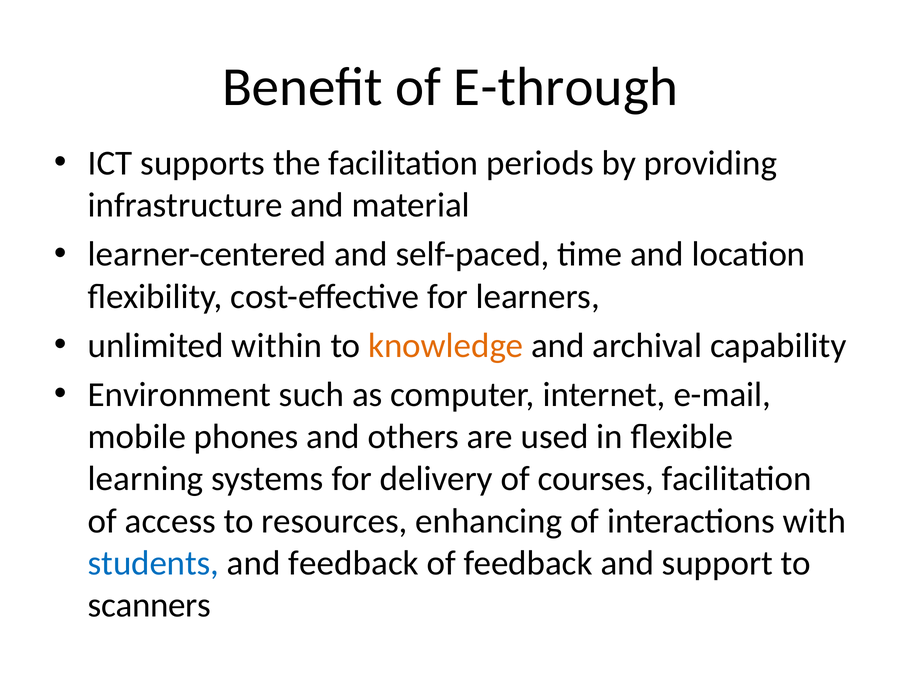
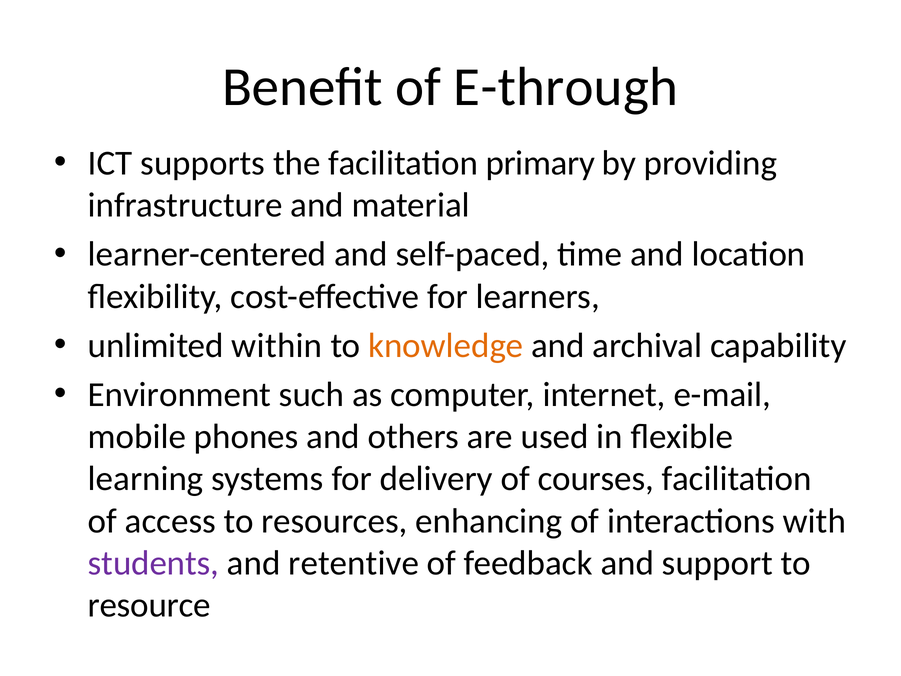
periods: periods -> primary
students colour: blue -> purple
and feedback: feedback -> retentive
scanners: scanners -> resource
